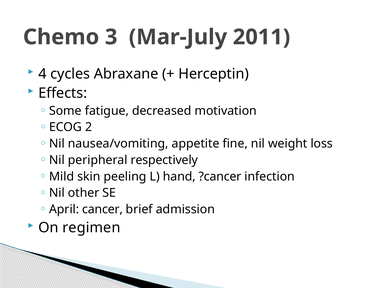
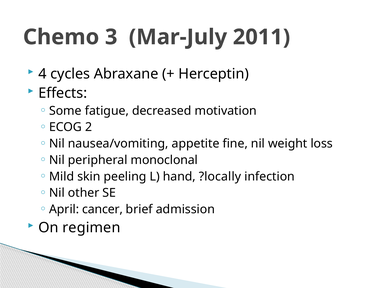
respectively: respectively -> monoclonal
?cancer: ?cancer -> ?locally
